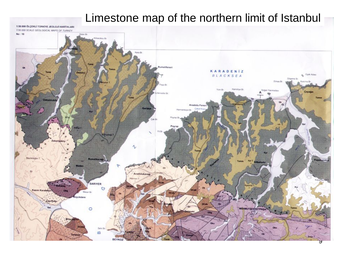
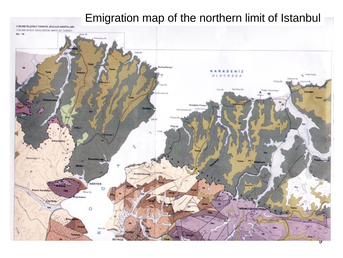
Limestone: Limestone -> Emigration
